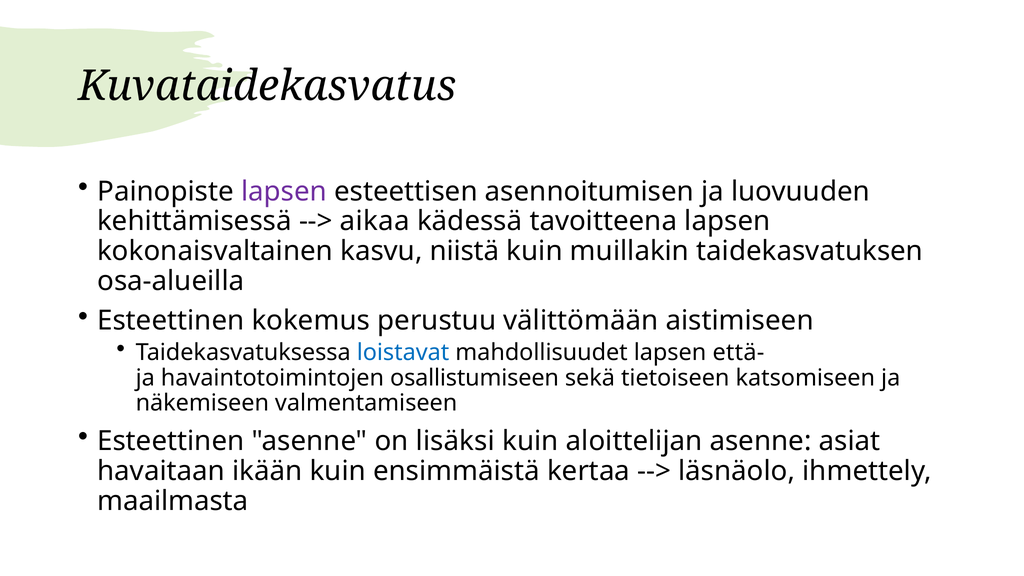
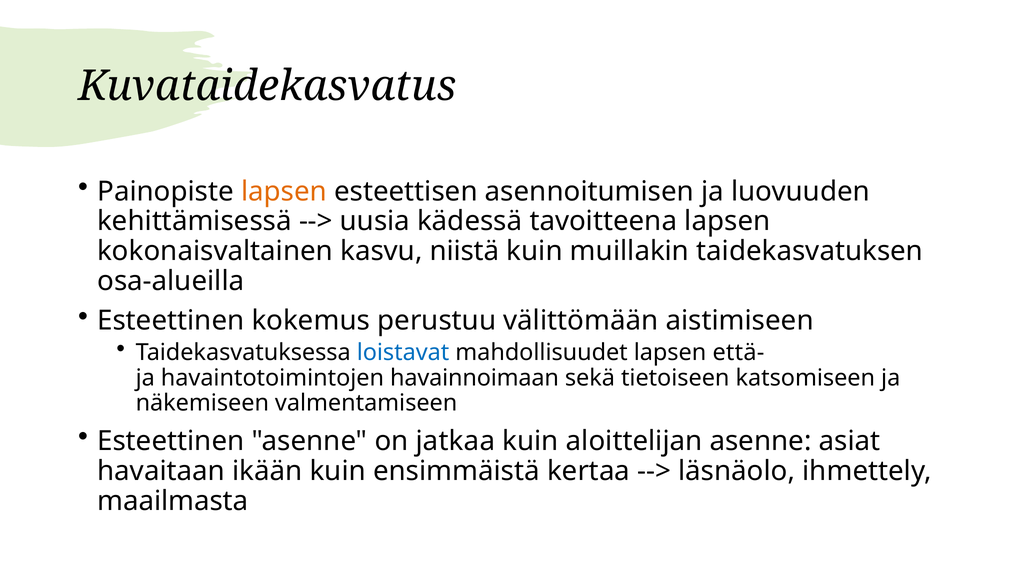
lapsen at (284, 191) colour: purple -> orange
aikaa: aikaa -> uusia
osallistumiseen: osallistumiseen -> havainnoimaan
lisäksi: lisäksi -> jatkaa
